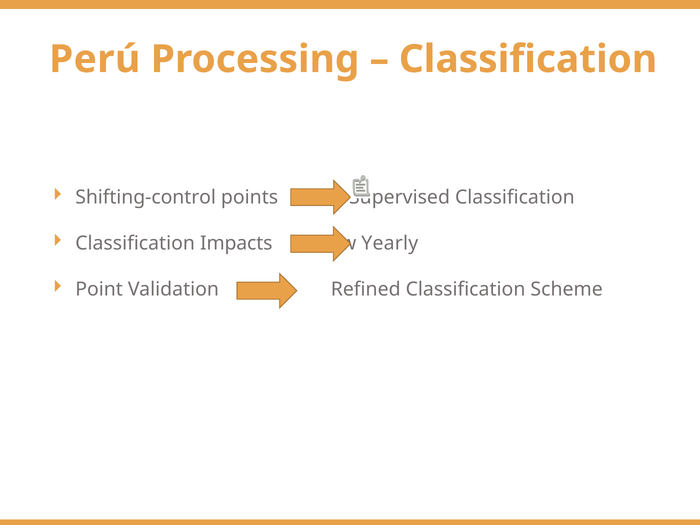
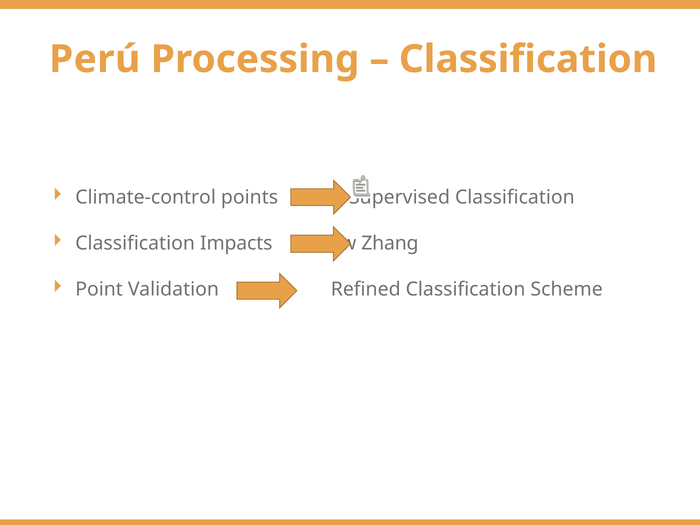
Shifting-control: Shifting-control -> Climate-control
Yearly: Yearly -> Zhang
